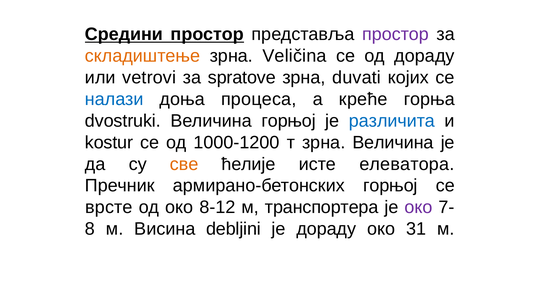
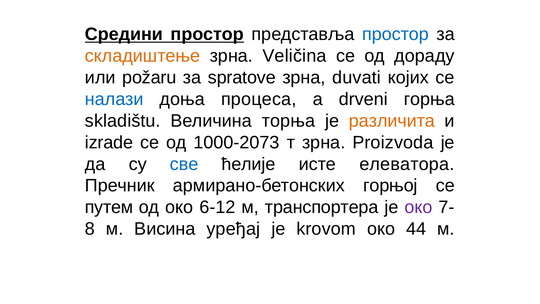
простор at (395, 34) colour: purple -> blue
vetrovi: vetrovi -> požaru
креће: креће -> drveni
dvostruki: dvostruki -> skladištu
Величина горњој: горњој -> торња
различита colour: blue -> orange
kostur: kostur -> izrade
1000-1200: 1000-1200 -> 1000-2073
зрна Величина: Величина -> Proizvoda
све colour: orange -> blue
врсте: врсте -> путем
8-12: 8-12 -> 6-12
debljini: debljini -> уређај
је дораду: дораду -> krovom
31: 31 -> 44
